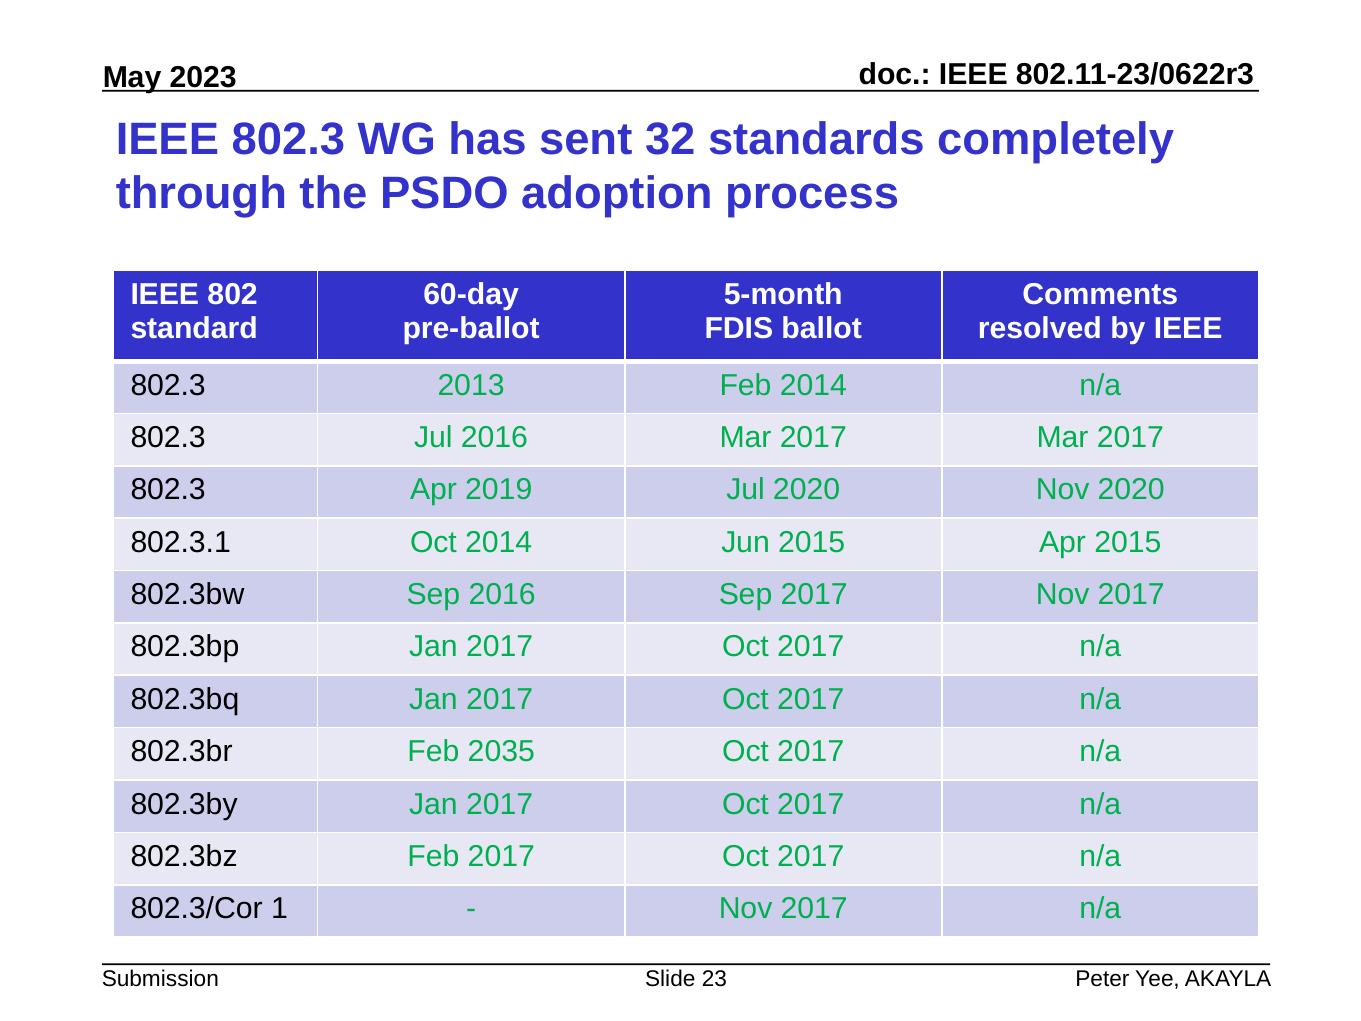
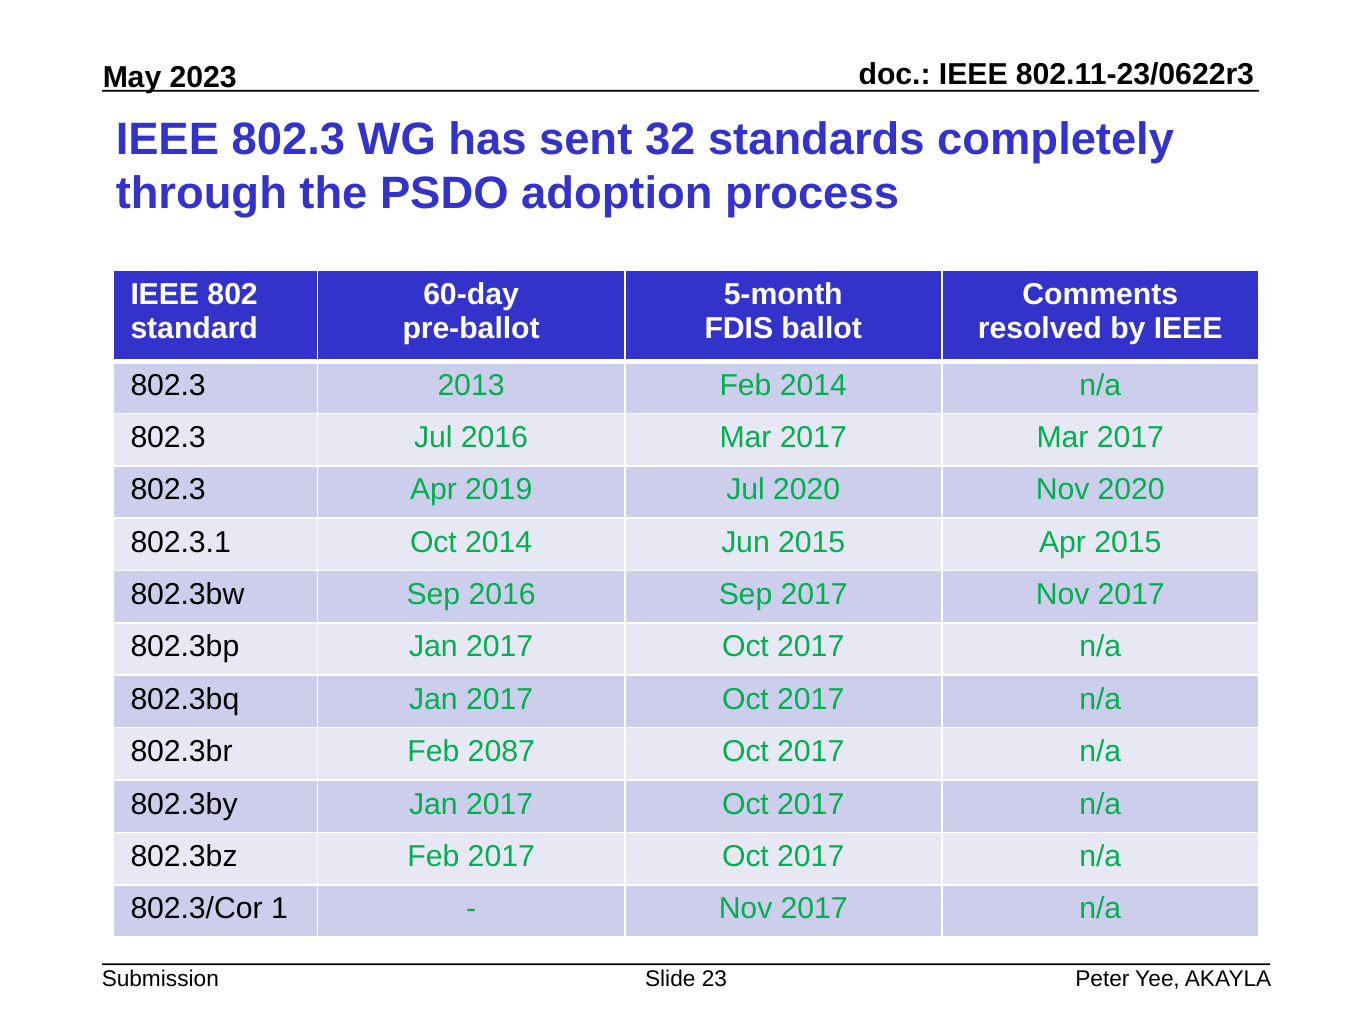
2035: 2035 -> 2087
